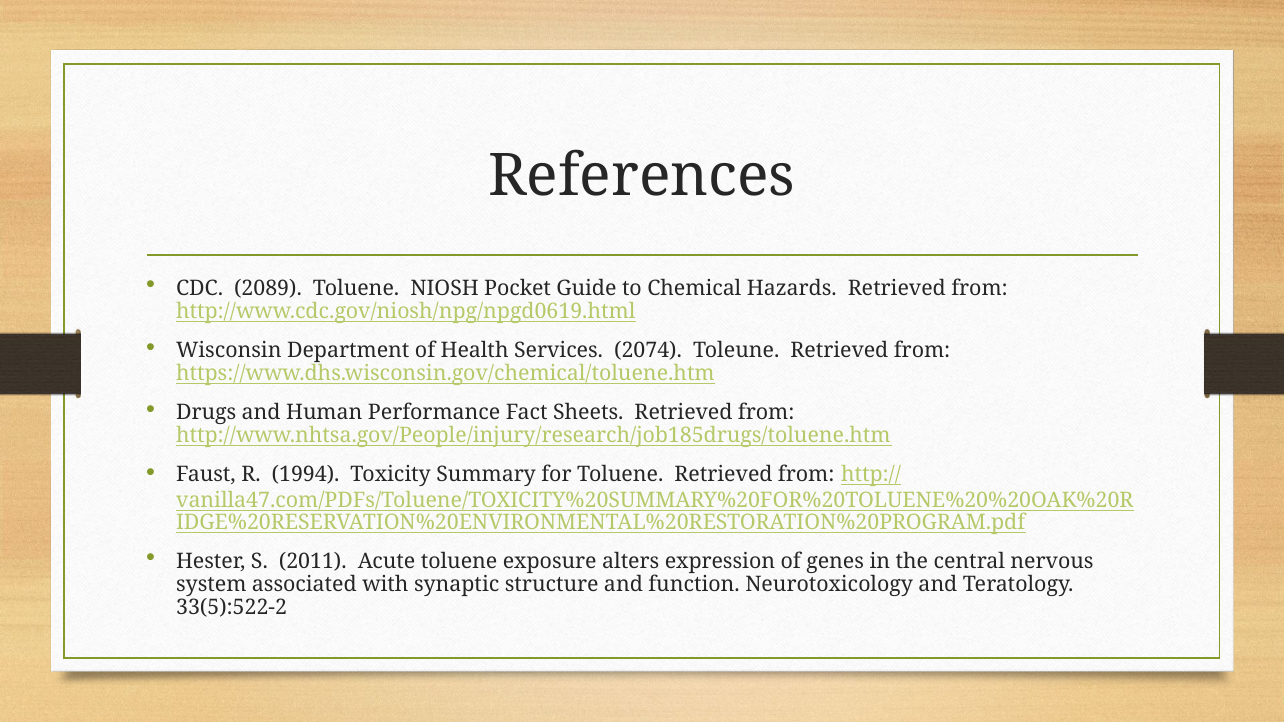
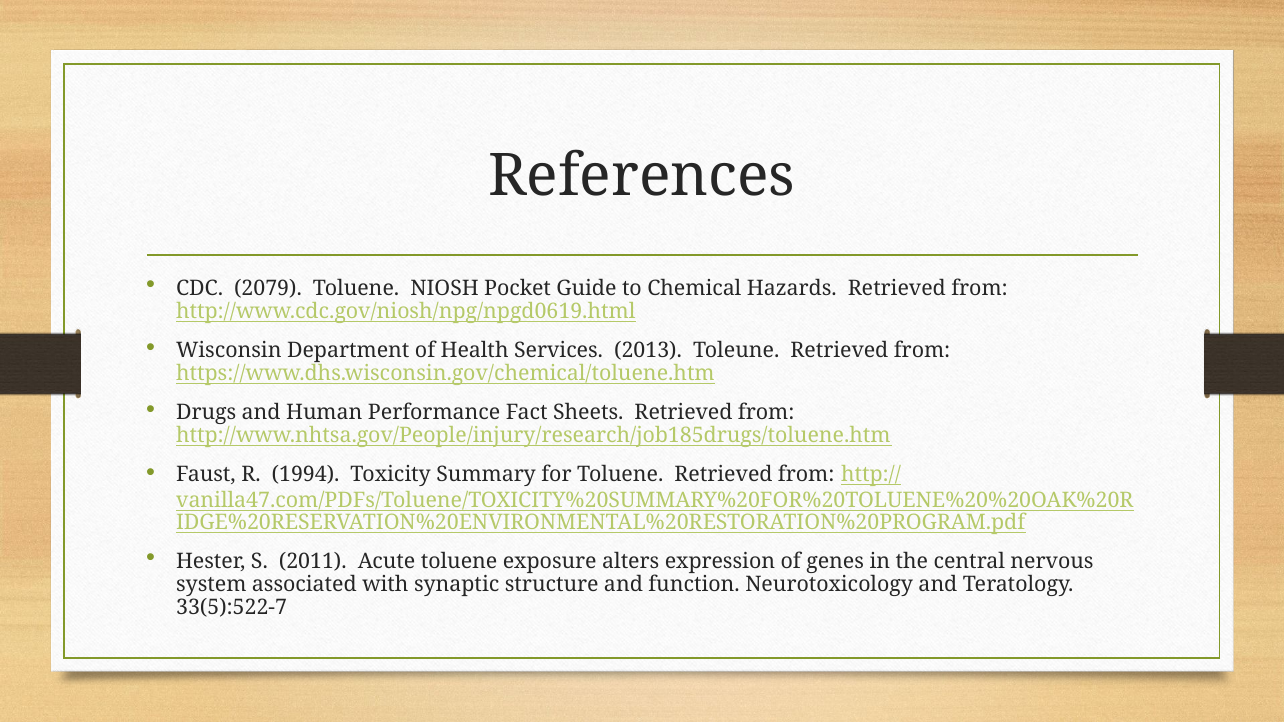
2089: 2089 -> 2079
2074: 2074 -> 2013
33(5):522-2: 33(5):522-2 -> 33(5):522-7
